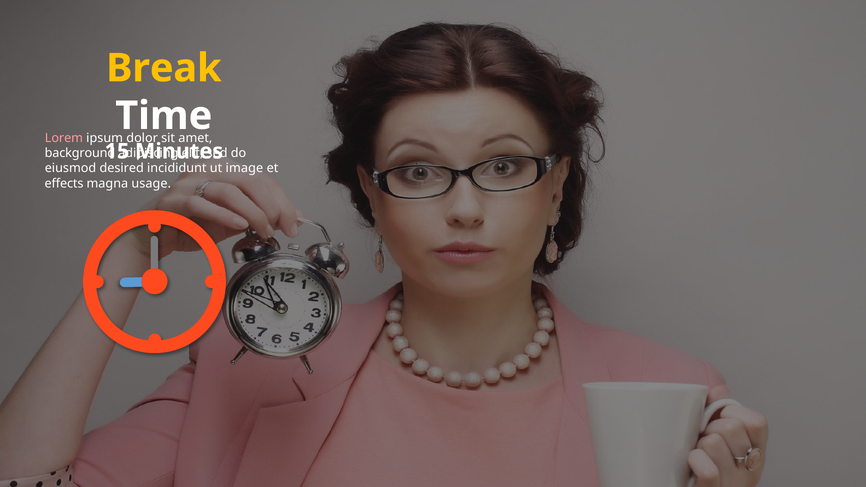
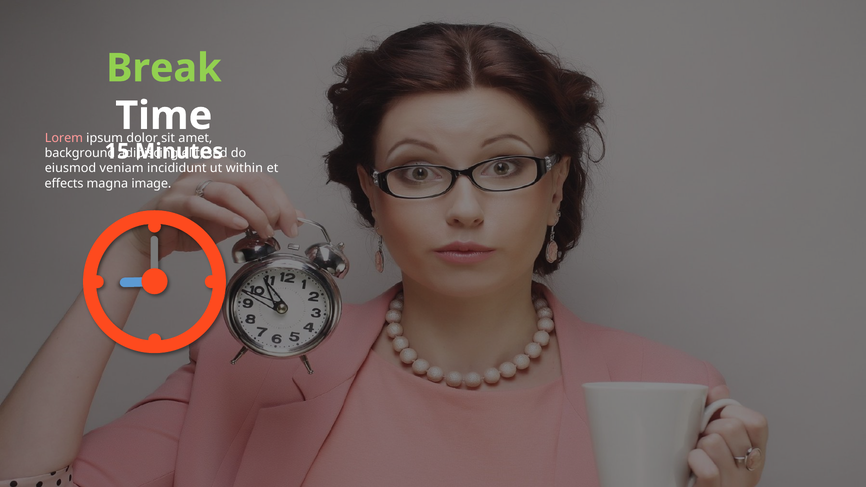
Break colour: yellow -> light green
desired: desired -> veniam
image: image -> within
usage: usage -> image
